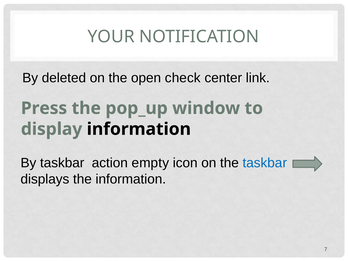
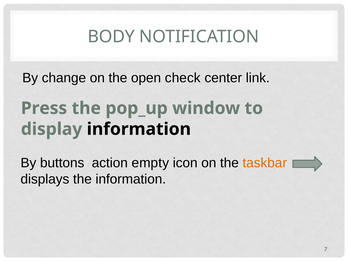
YOUR: YOUR -> BODY
deleted: deleted -> change
By taskbar: taskbar -> buttons
taskbar at (265, 163) colour: blue -> orange
